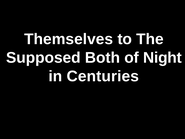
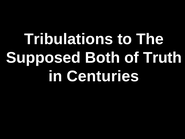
Themselves: Themselves -> Tribulations
Night: Night -> Truth
